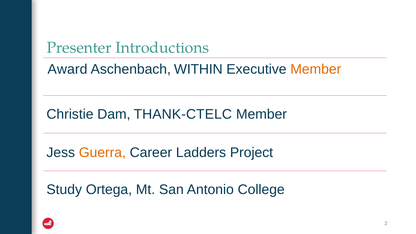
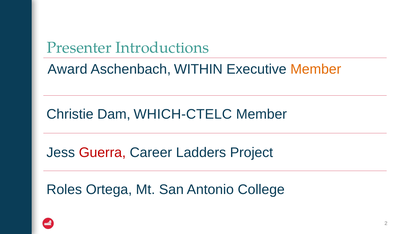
THANK-CTELC: THANK-CTELC -> WHICH-CTELC
Guerra colour: orange -> red
Study: Study -> Roles
